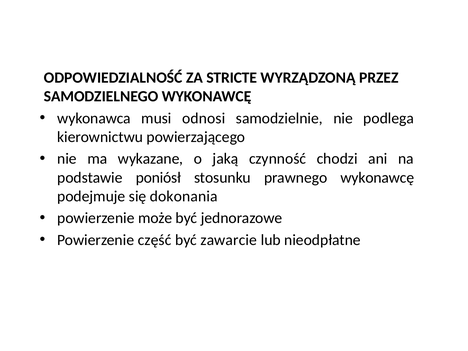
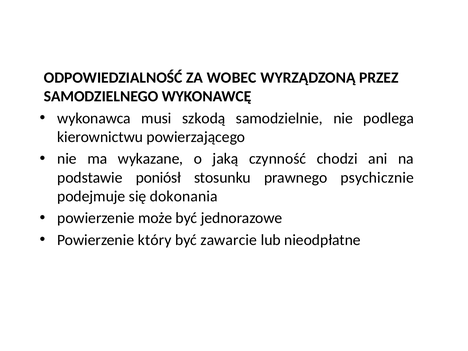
STRICTE: STRICTE -> WOBEC
odnosi: odnosi -> szkodą
prawnego wykonawcę: wykonawcę -> psychicznie
część: część -> który
